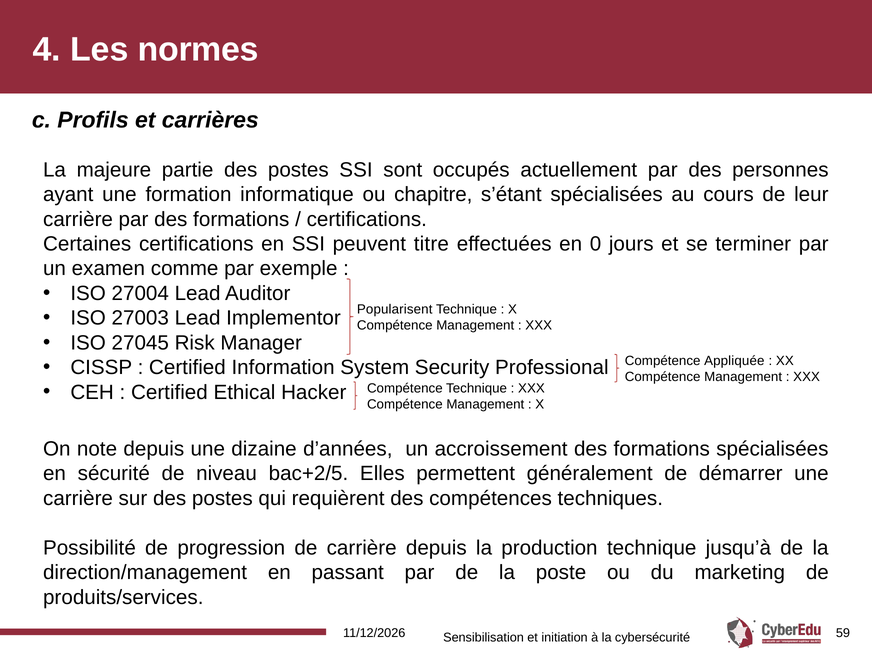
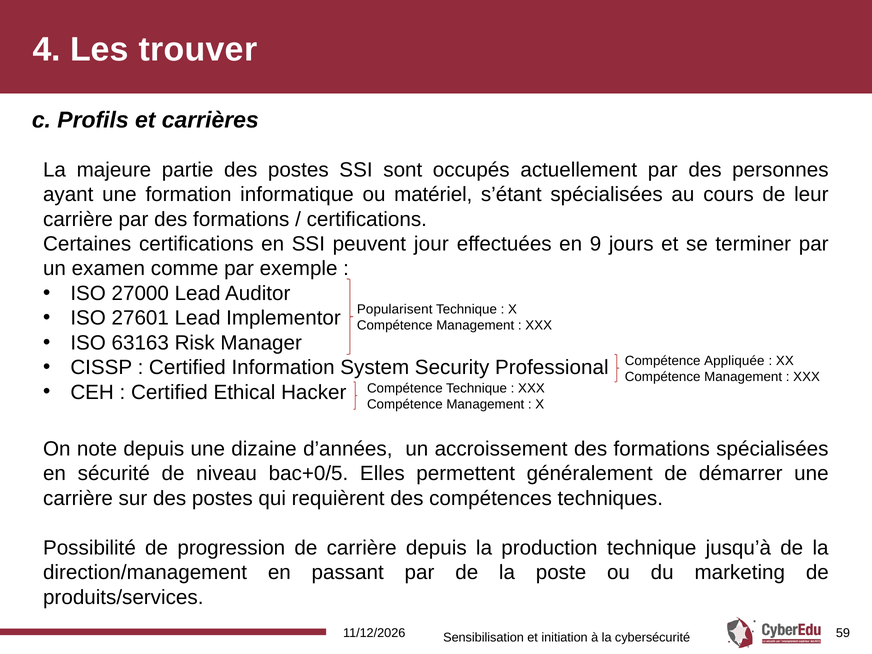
normes: normes -> trouver
chapitre: chapitre -> matériel
titre: titre -> jour
0: 0 -> 9
27004: 27004 -> 27000
27003: 27003 -> 27601
27045: 27045 -> 63163
bac+2/5: bac+2/5 -> bac+0/5
